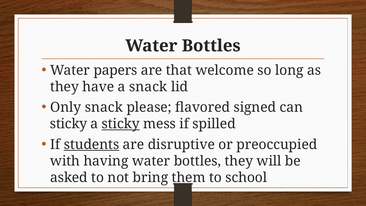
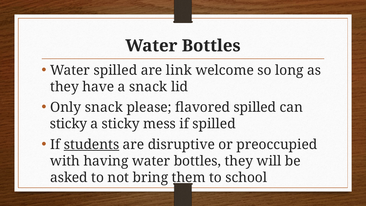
Water papers: papers -> spilled
that: that -> link
flavored signed: signed -> spilled
sticky at (121, 124) underline: present -> none
